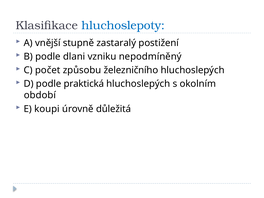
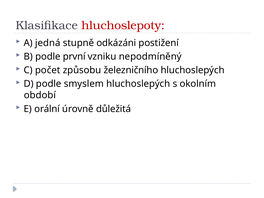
hluchoslepoty colour: blue -> red
vnější: vnější -> jedná
zastaralý: zastaralý -> odkázáni
dlani: dlani -> první
praktická: praktická -> smyslem
koupi: koupi -> orální
